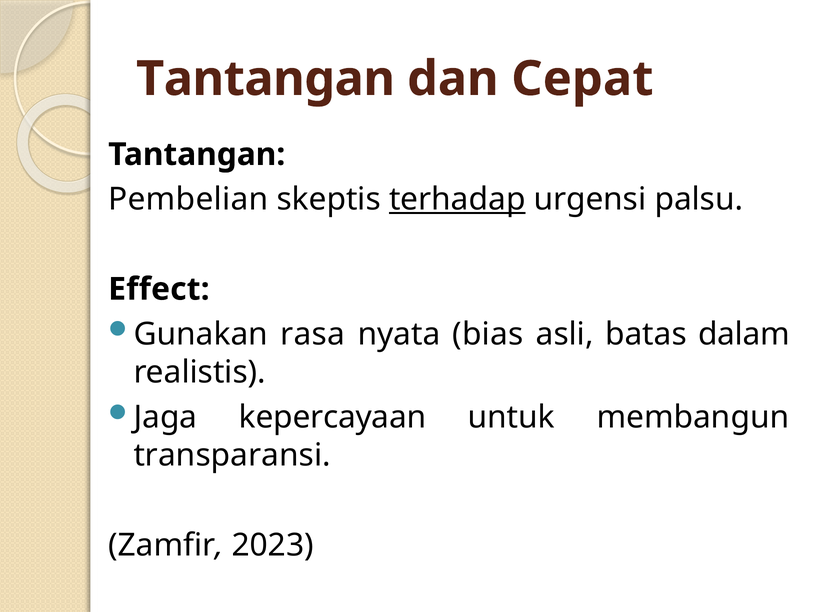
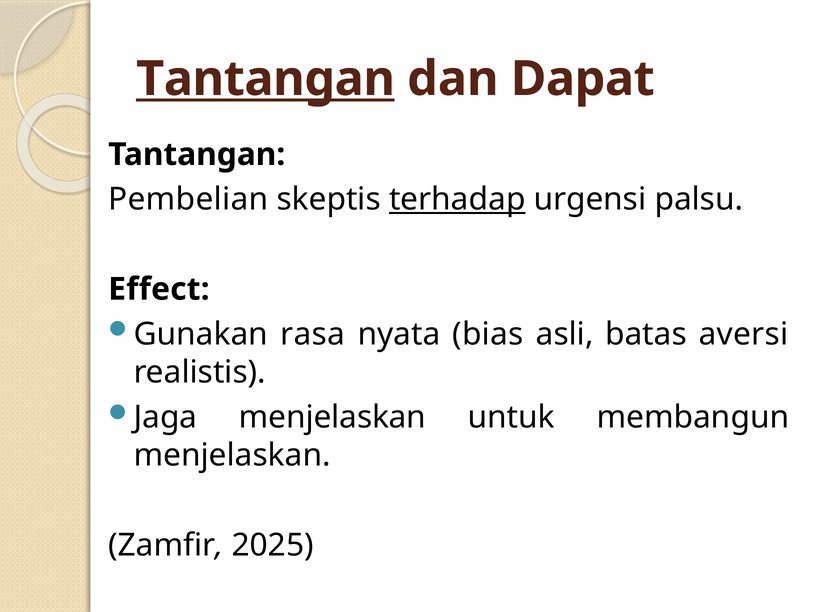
Tantangan at (266, 79) underline: none -> present
Cepat: Cepat -> Dapat
dalam: dalam -> aversi
Jaga kepercayaan: kepercayaan -> menjelaskan
transparansi at (232, 455): transparansi -> menjelaskan
2023: 2023 -> 2025
